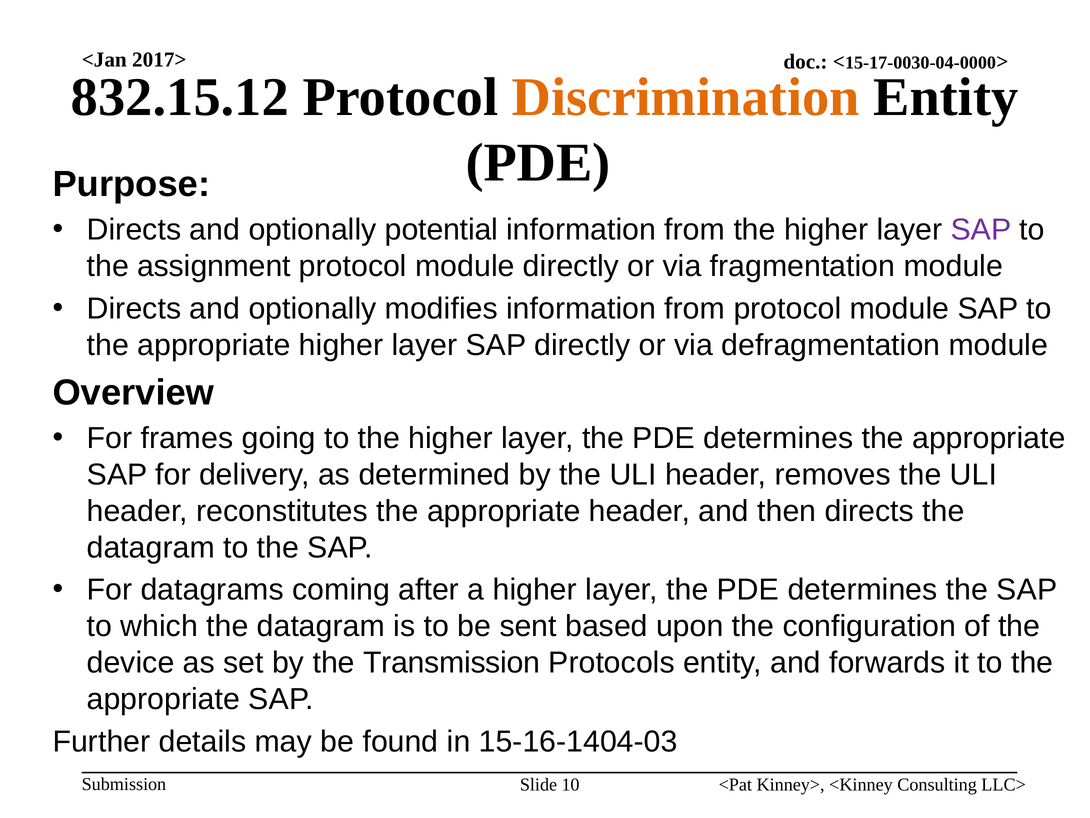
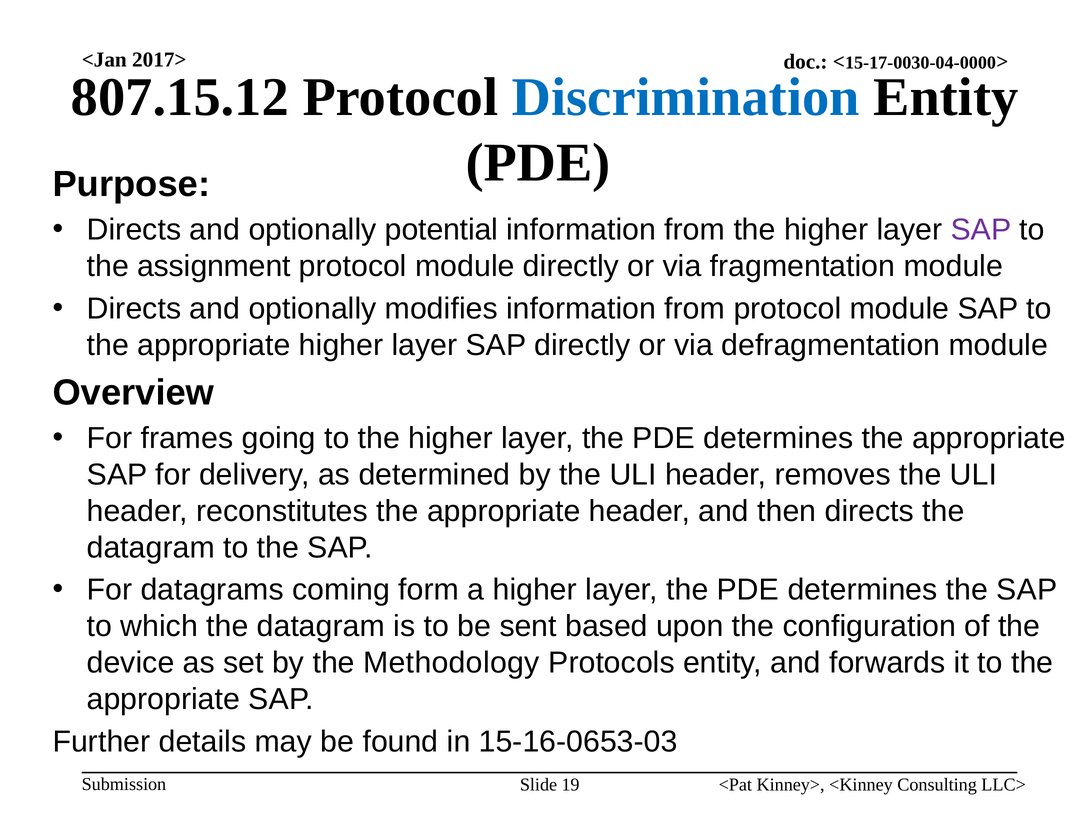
832.15.12: 832.15.12 -> 807.15.12
Discrimination colour: orange -> blue
after: after -> form
Transmission: Transmission -> Methodology
15-16-1404-03: 15-16-1404-03 -> 15-16-0653-03
10: 10 -> 19
